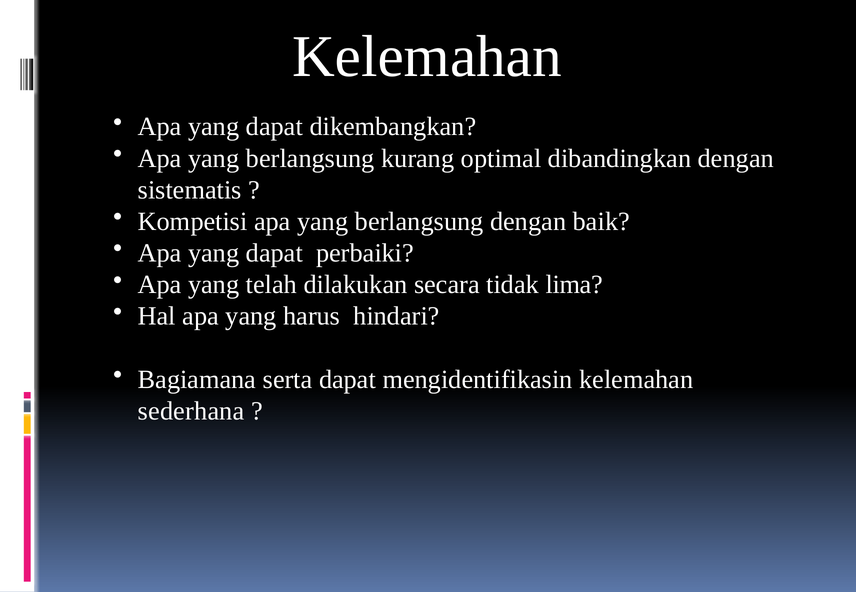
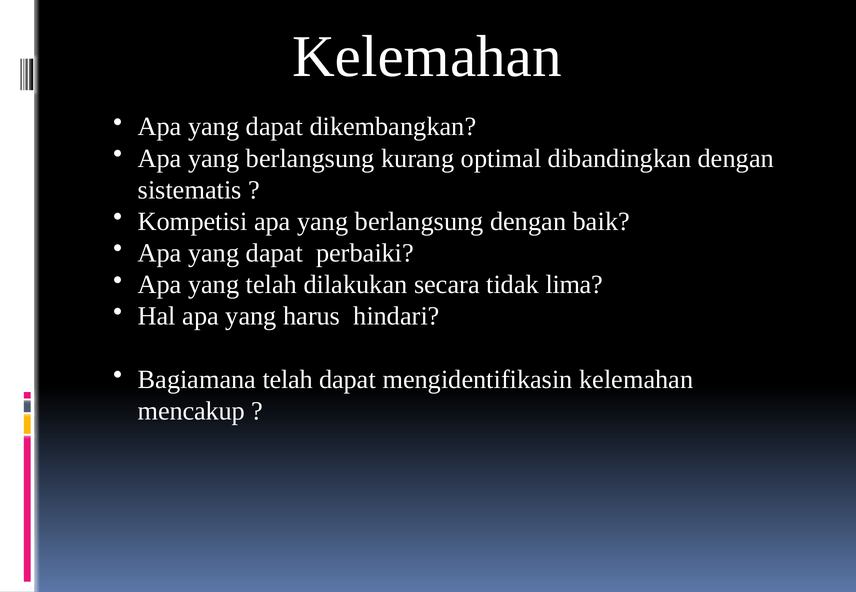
Bagiamana serta: serta -> telah
sederhana: sederhana -> mencakup
